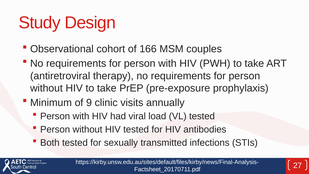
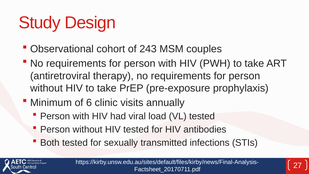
166: 166 -> 243
9: 9 -> 6
